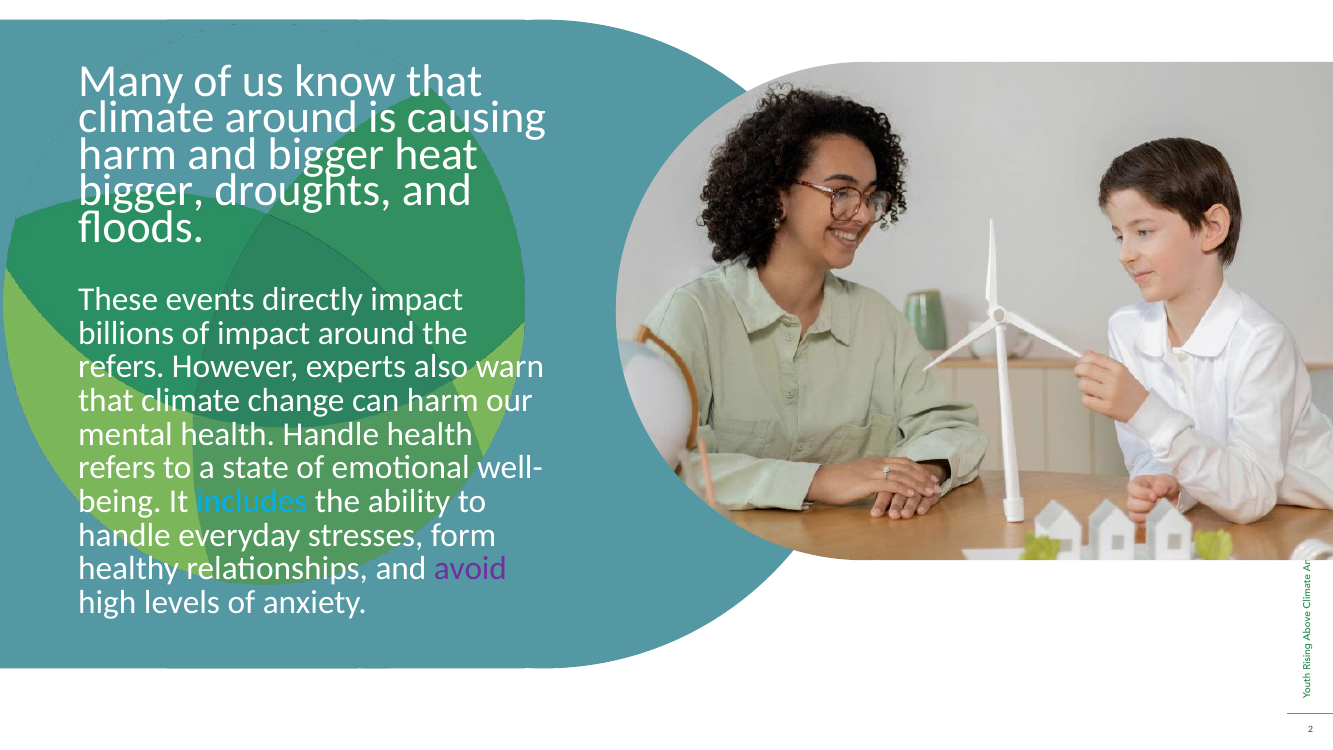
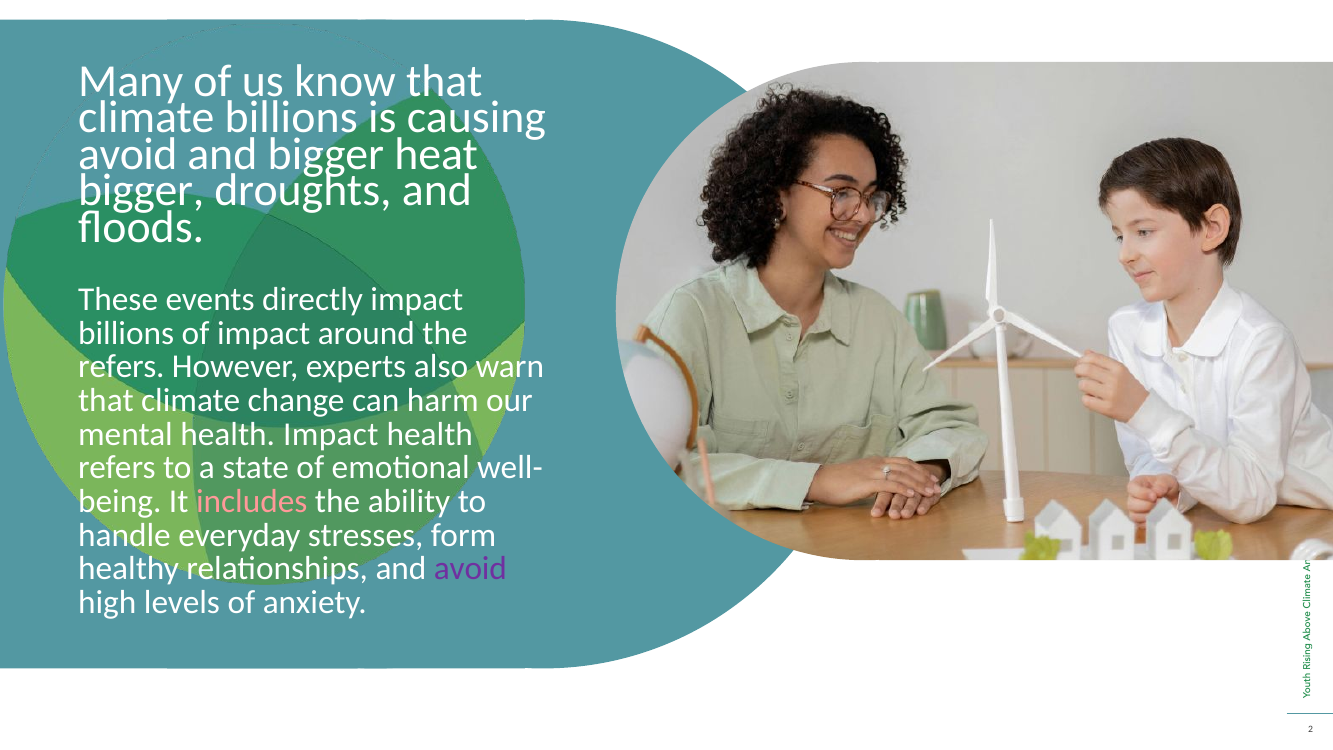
climate around: around -> billions
harm at (128, 154): harm -> avoid
health Handle: Handle -> Impact
includes colour: light blue -> pink
